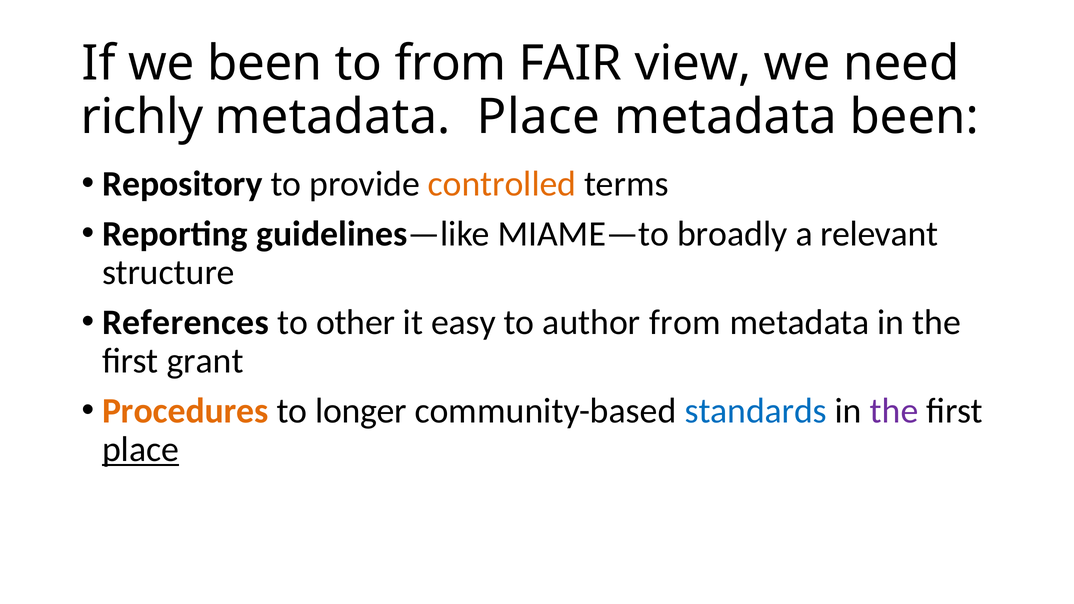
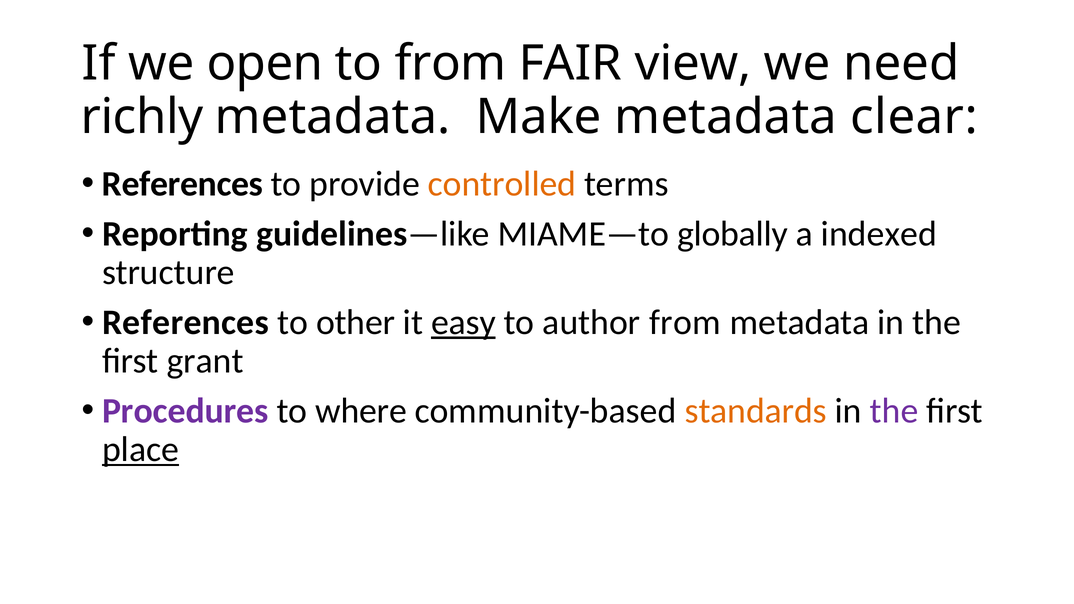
we been: been -> open
metadata Place: Place -> Make
metadata been: been -> clear
Repository at (182, 184): Repository -> References
broadly: broadly -> globally
relevant: relevant -> indexed
easy underline: none -> present
Procedures colour: orange -> purple
longer: longer -> where
standards colour: blue -> orange
